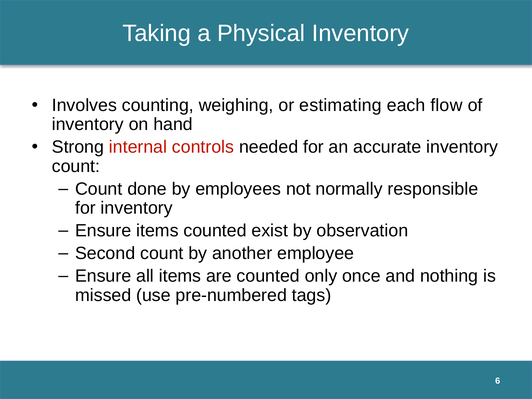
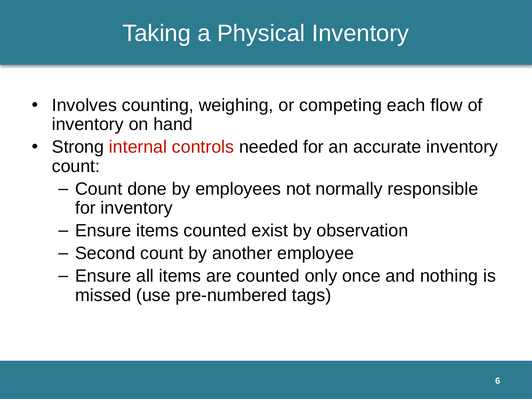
estimating: estimating -> competing
